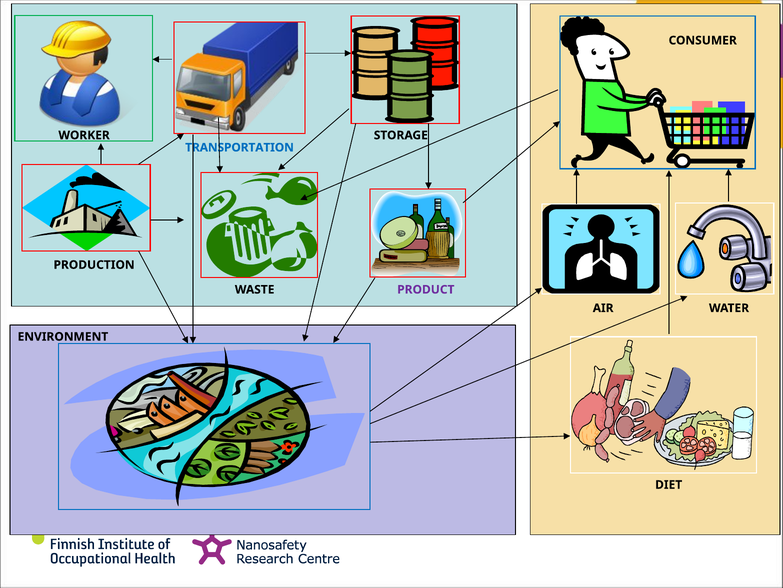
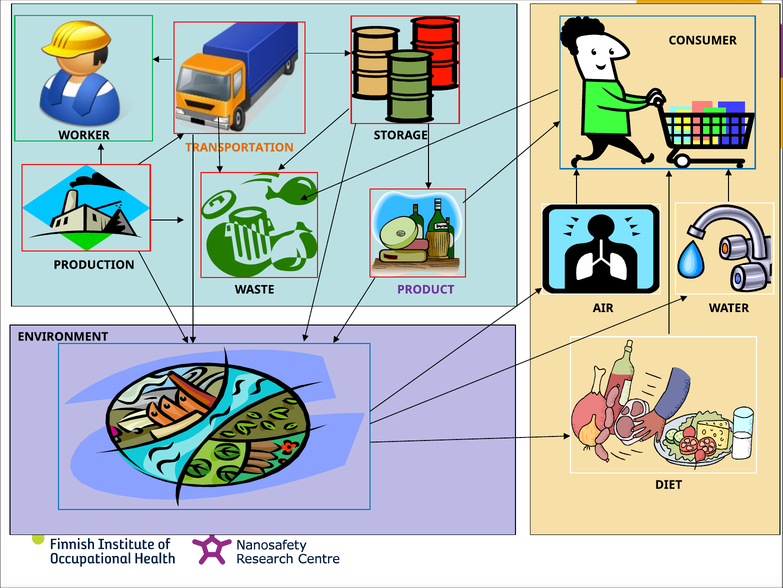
TRANSPORTATION colour: blue -> orange
